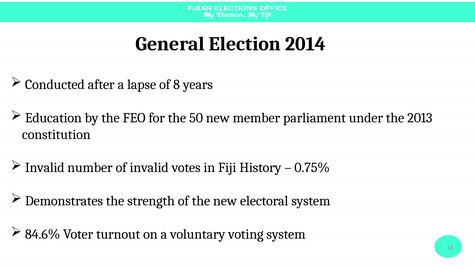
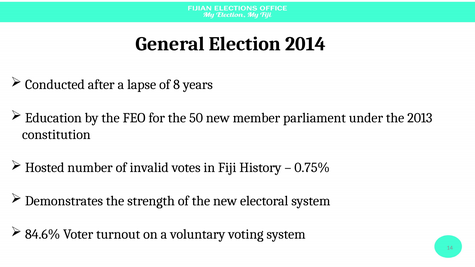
Invalid at (45, 168): Invalid -> Hosted
